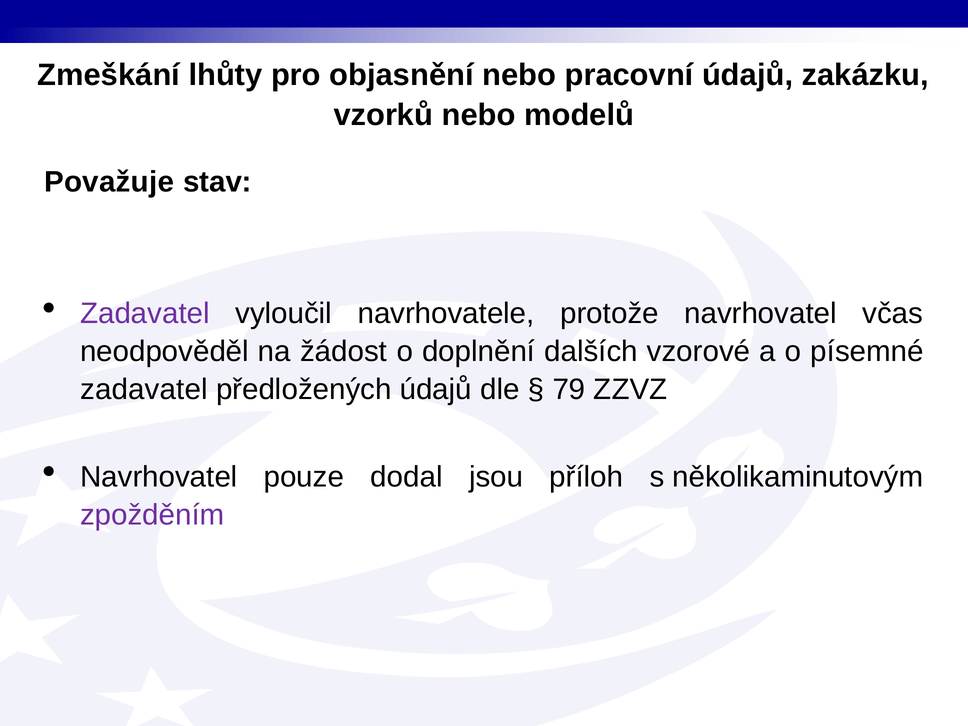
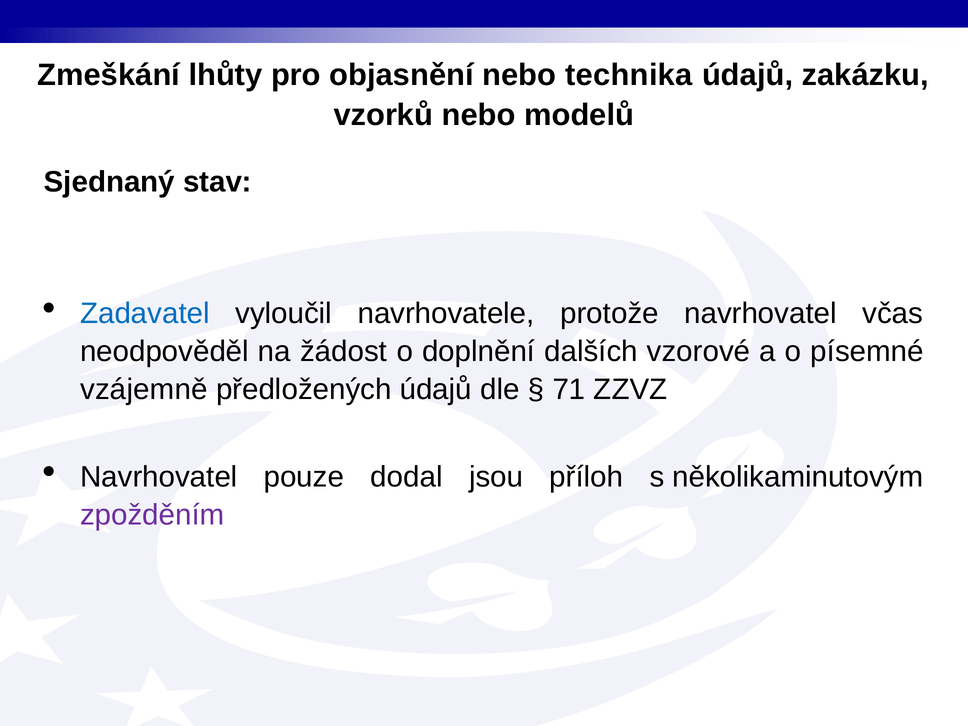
pracovní: pracovní -> technika
Považuje: Považuje -> Sjednaný
Zadavatel at (145, 313) colour: purple -> blue
zadavatel at (144, 389): zadavatel -> vzájemně
79: 79 -> 71
